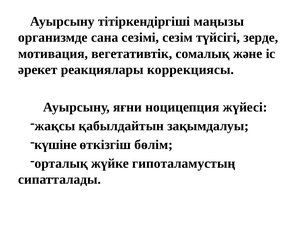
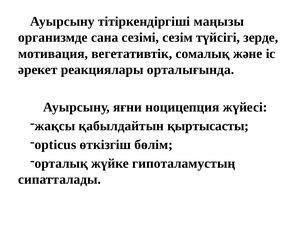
коррекциясы: коррекциясы -> орталығында
зақымдалуы: зақымдалуы -> қыртысасты
күшіне: күшіне -> opticus
